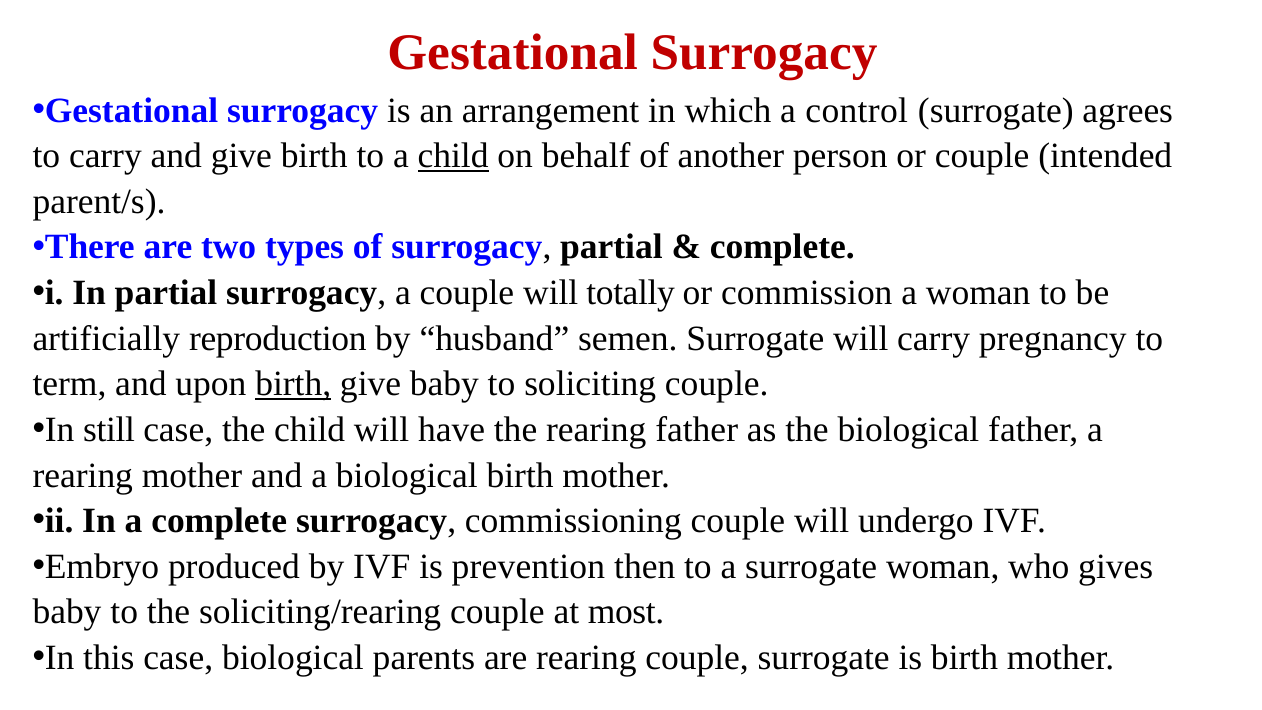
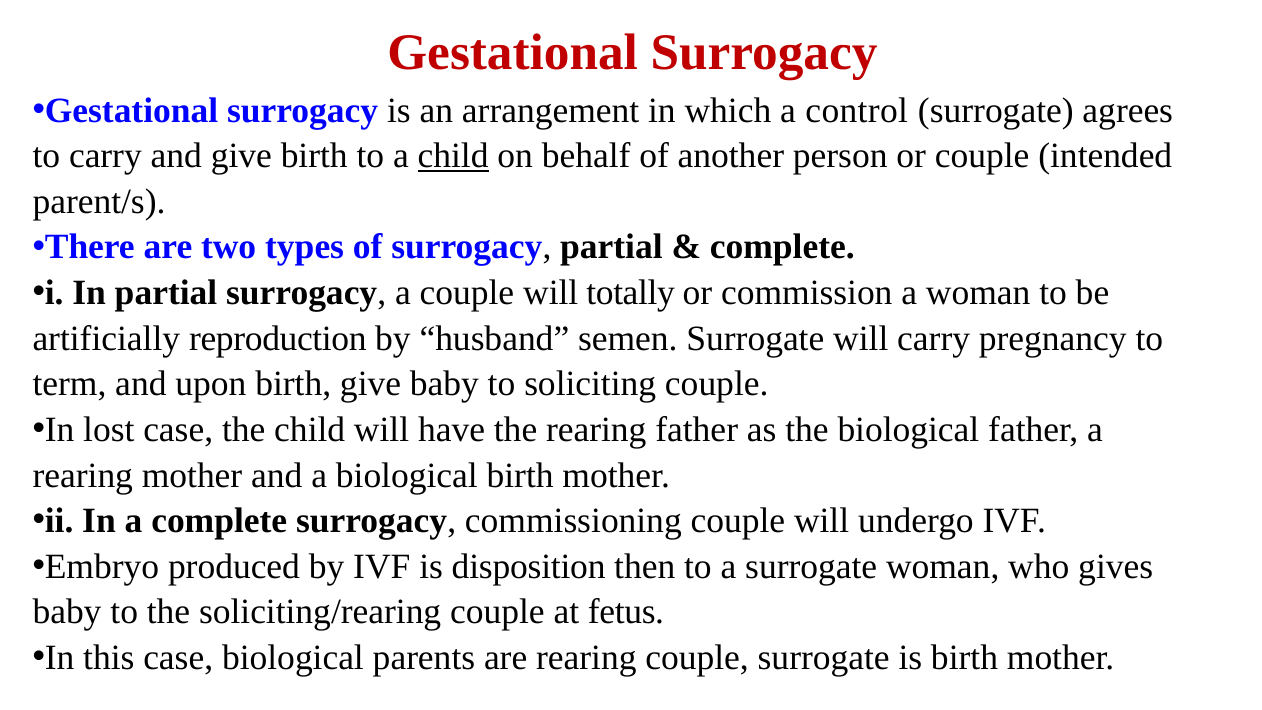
birth at (293, 384) underline: present -> none
still: still -> lost
prevention: prevention -> disposition
most: most -> fetus
